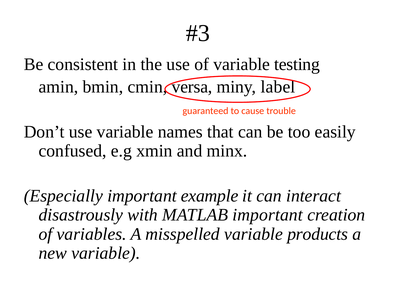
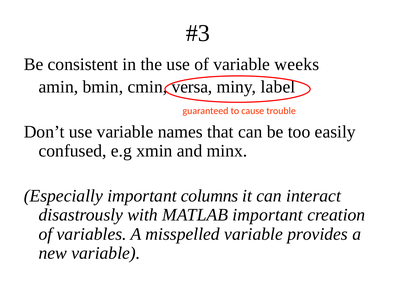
testing: testing -> weeks
example: example -> columns
products: products -> provides
